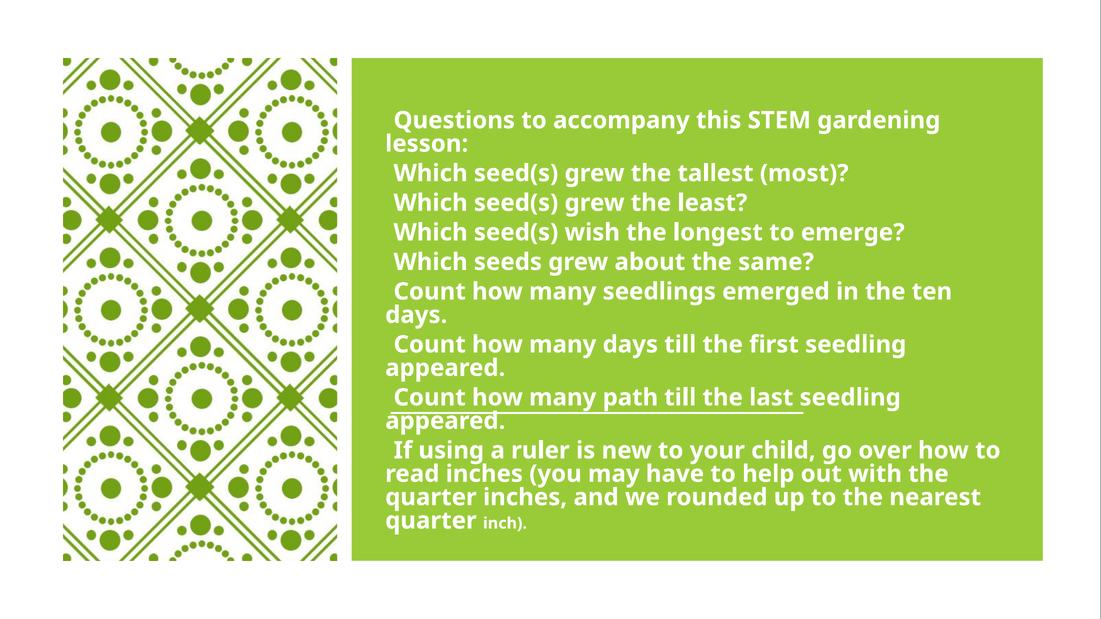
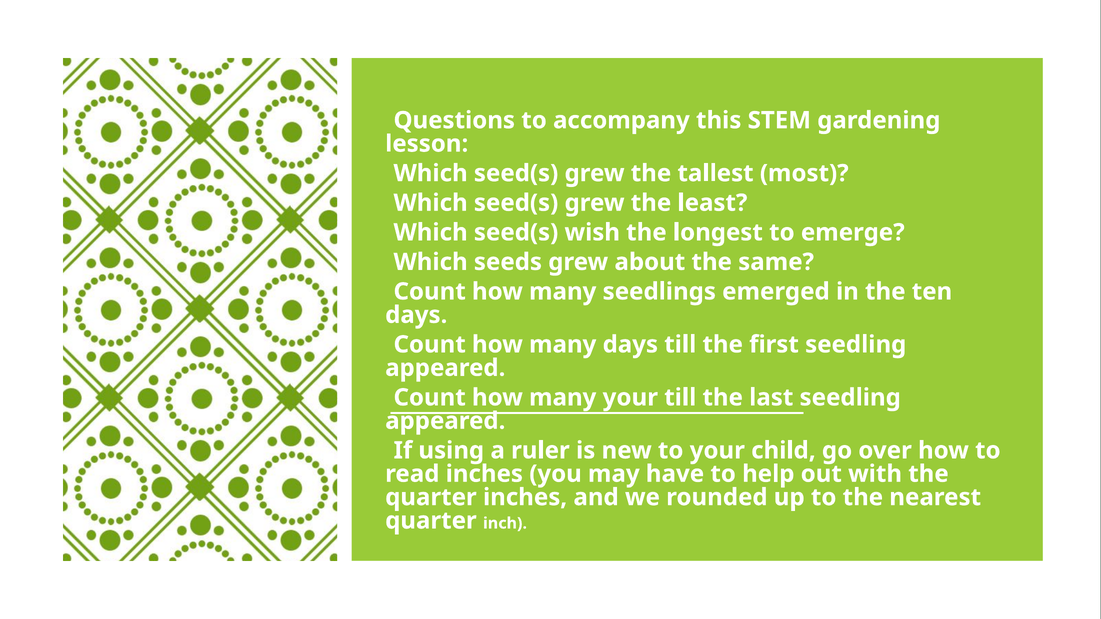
many path: path -> your
